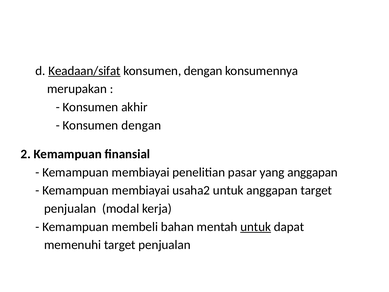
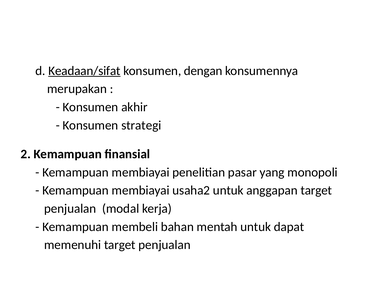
dengan at (141, 125): dengan -> strategi
yang anggapan: anggapan -> monopoli
untuk at (256, 227) underline: present -> none
